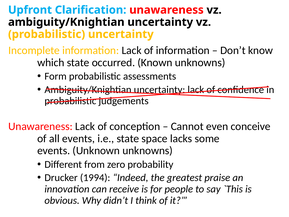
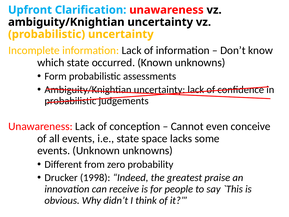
1994: 1994 -> 1998
